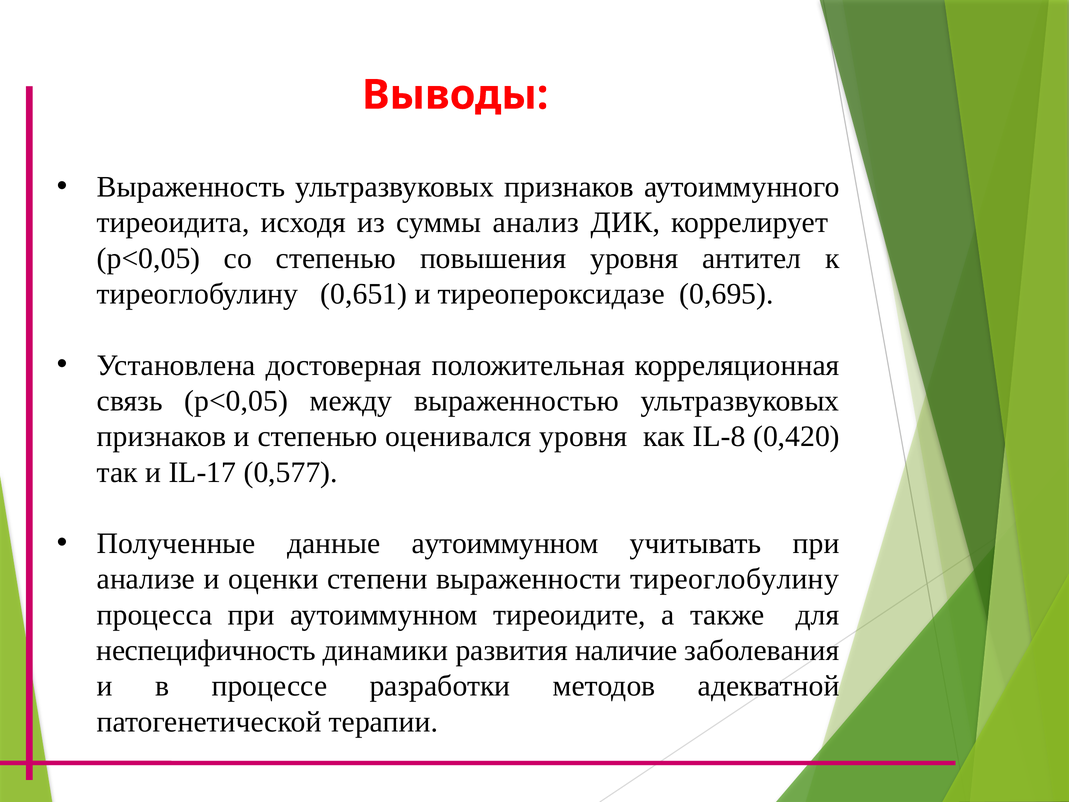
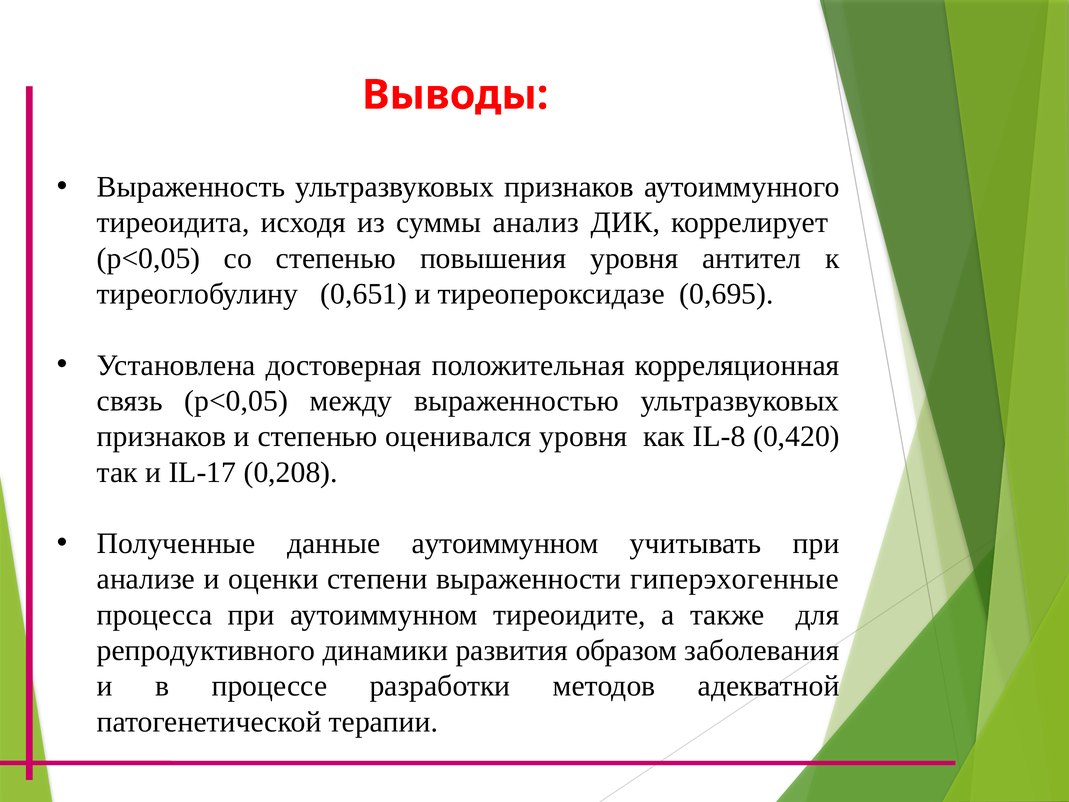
0,577: 0,577 -> 0,208
выраженности тиреоглобулину: тиреоглобулину -> гиперэхогенные
неспецифичность: неспецифичность -> репродуктивного
наличие: наличие -> образом
